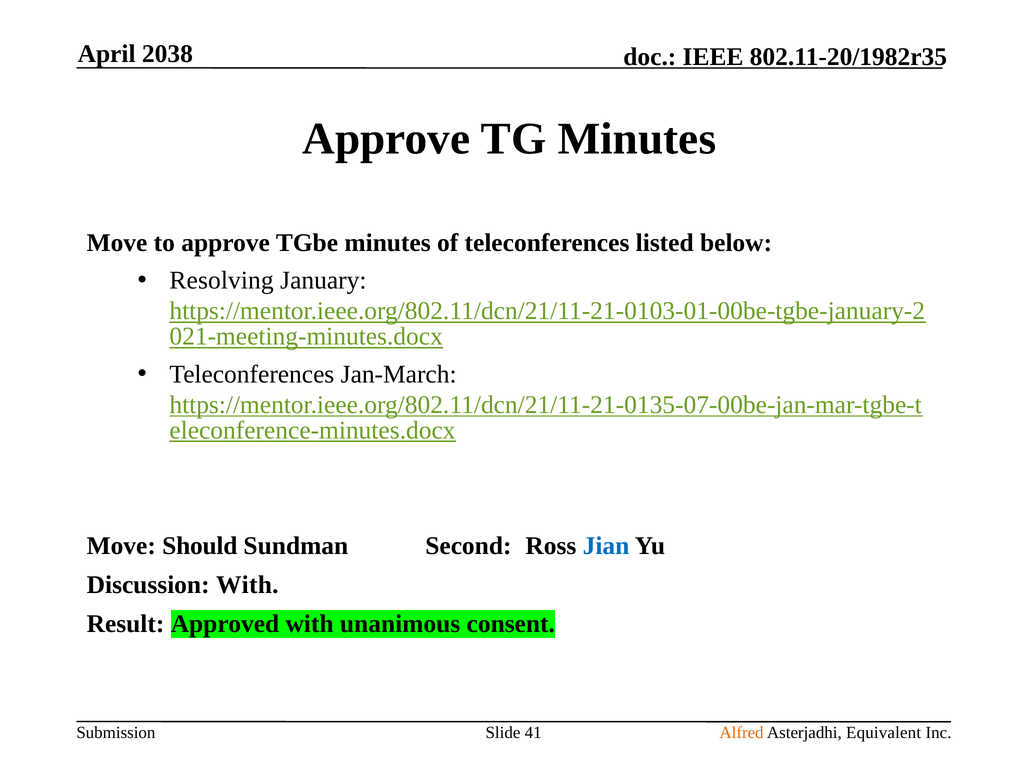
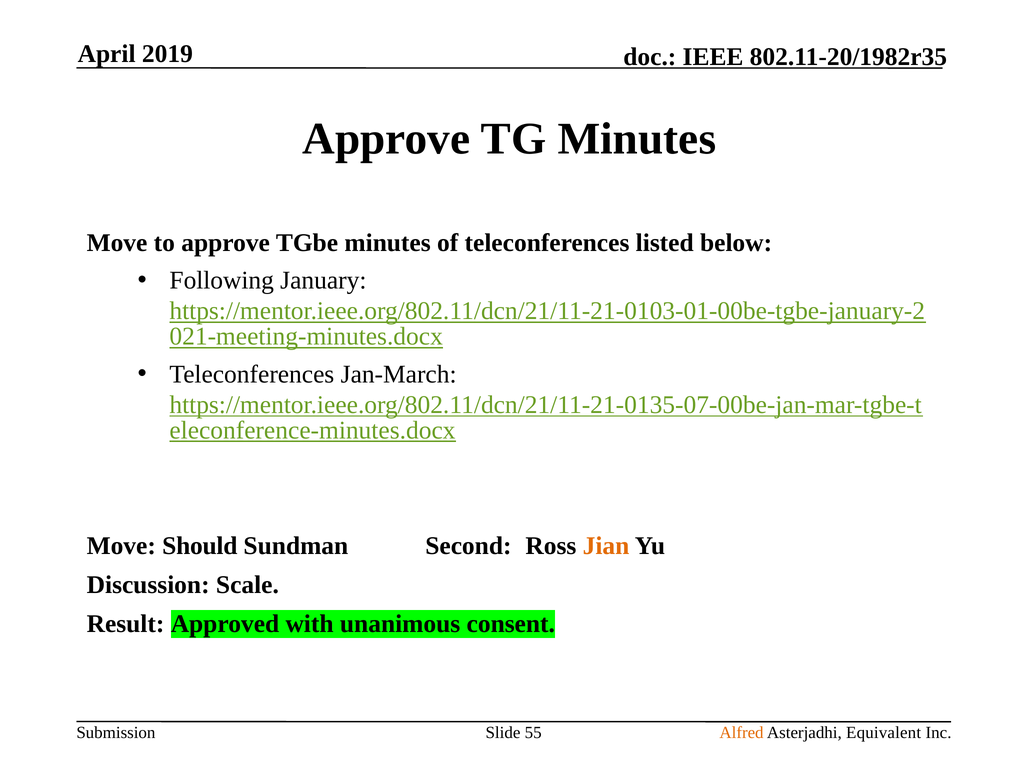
2038: 2038 -> 2019
Resolving: Resolving -> Following
Jian colour: blue -> orange
Discussion With: With -> Scale
41: 41 -> 55
